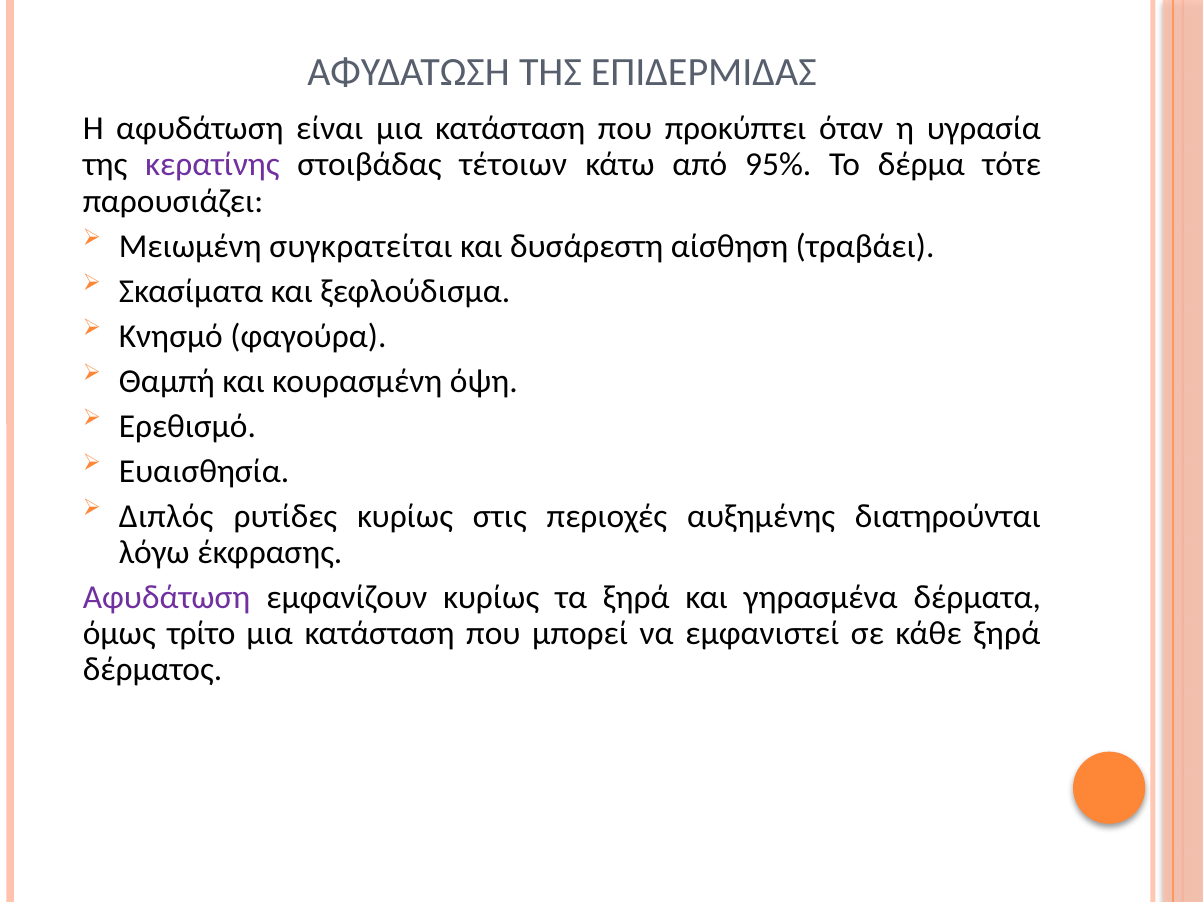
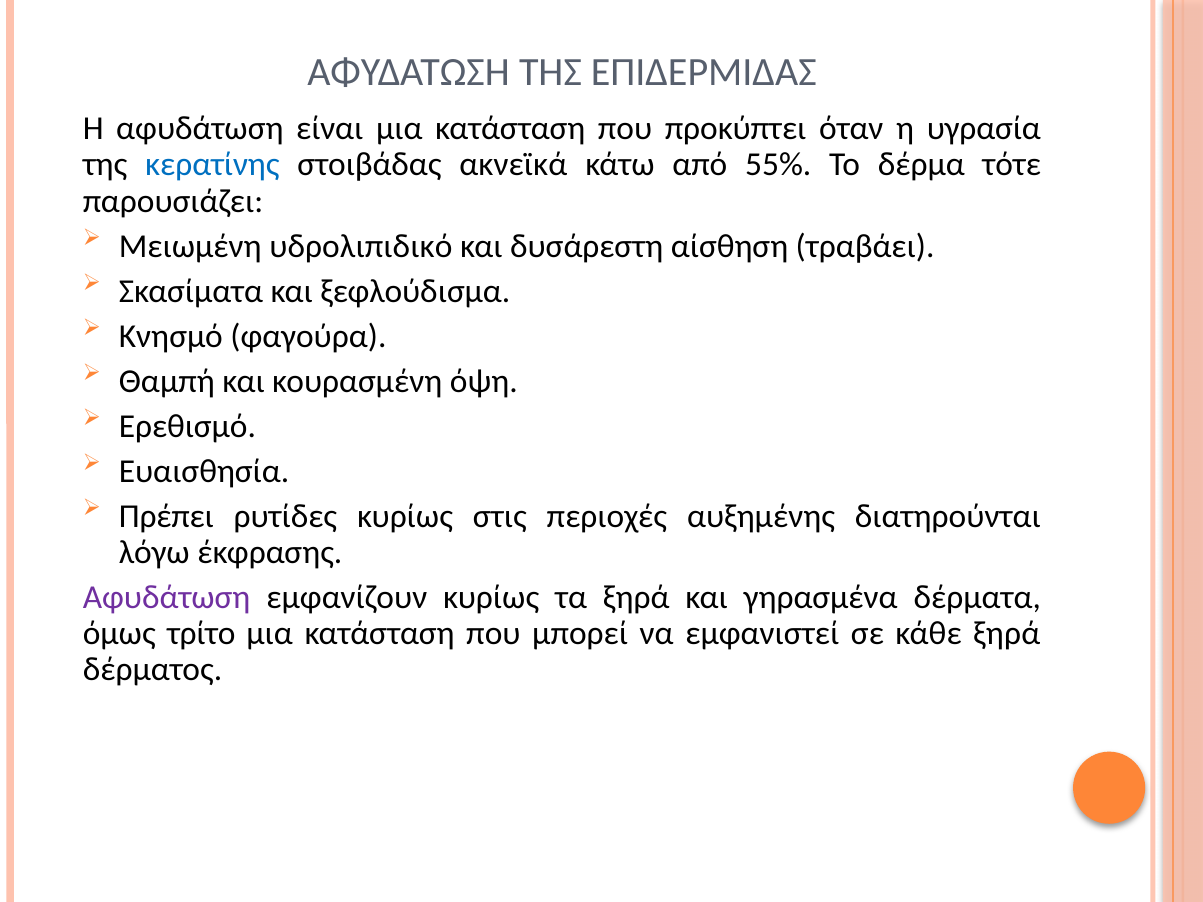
κερατίνης colour: purple -> blue
τέτοιων: τέτοιων -> ακνεϊκά
95%: 95% -> 55%
συγκρατείται: συγκρατείται -> υδρολιπιδικό
Διπλός: Διπλός -> Πρέπει
